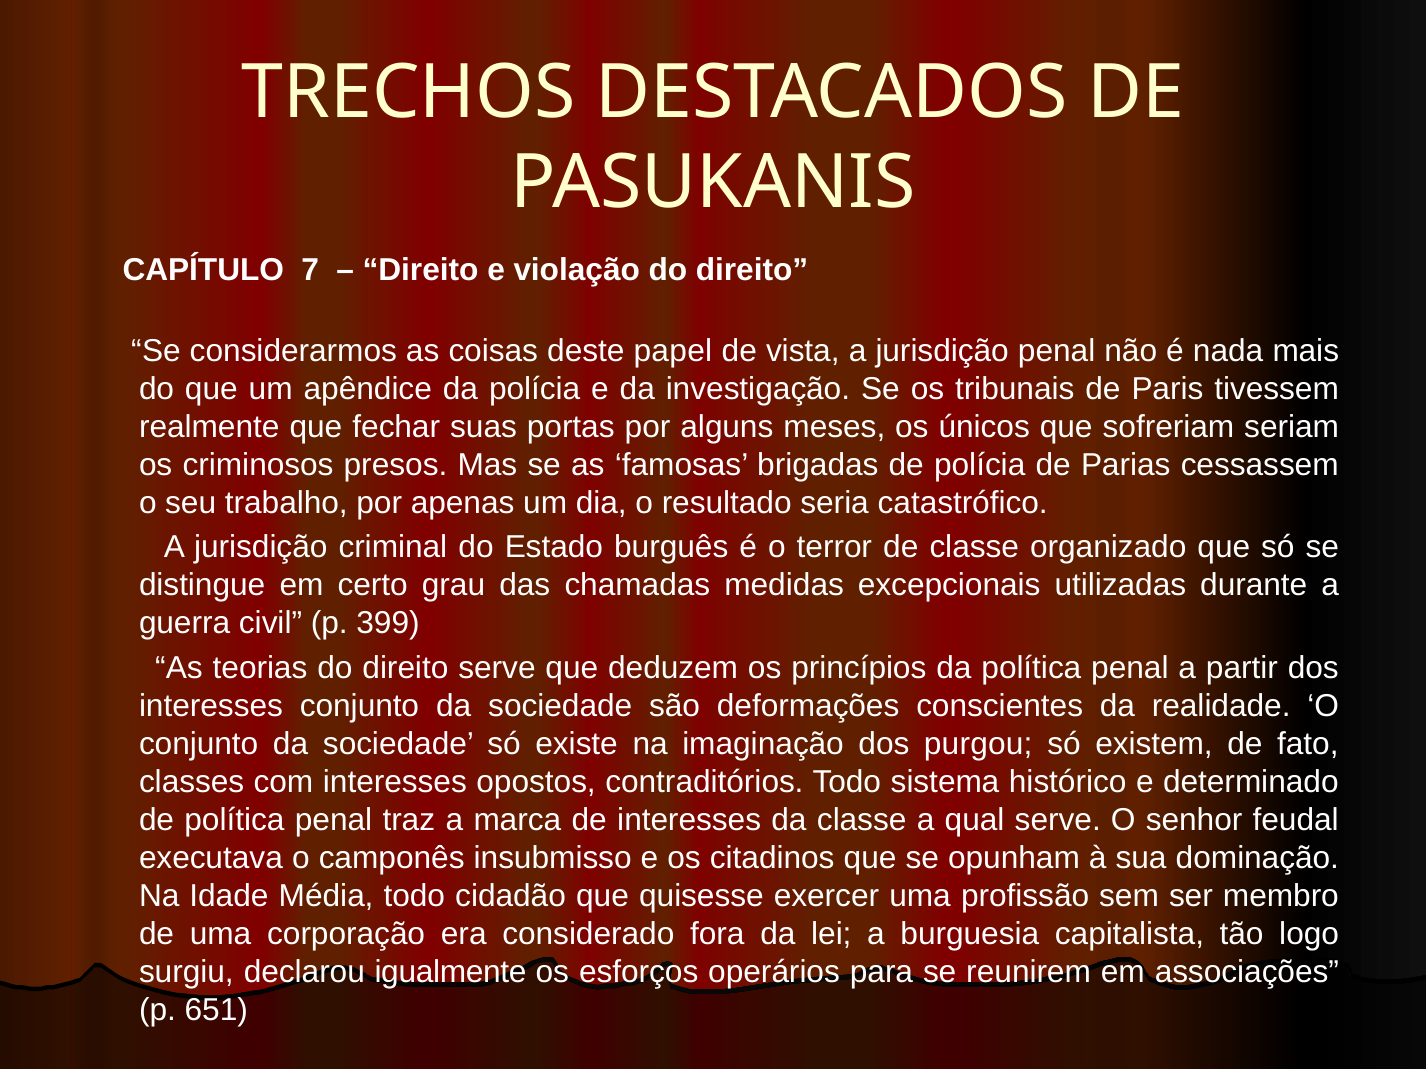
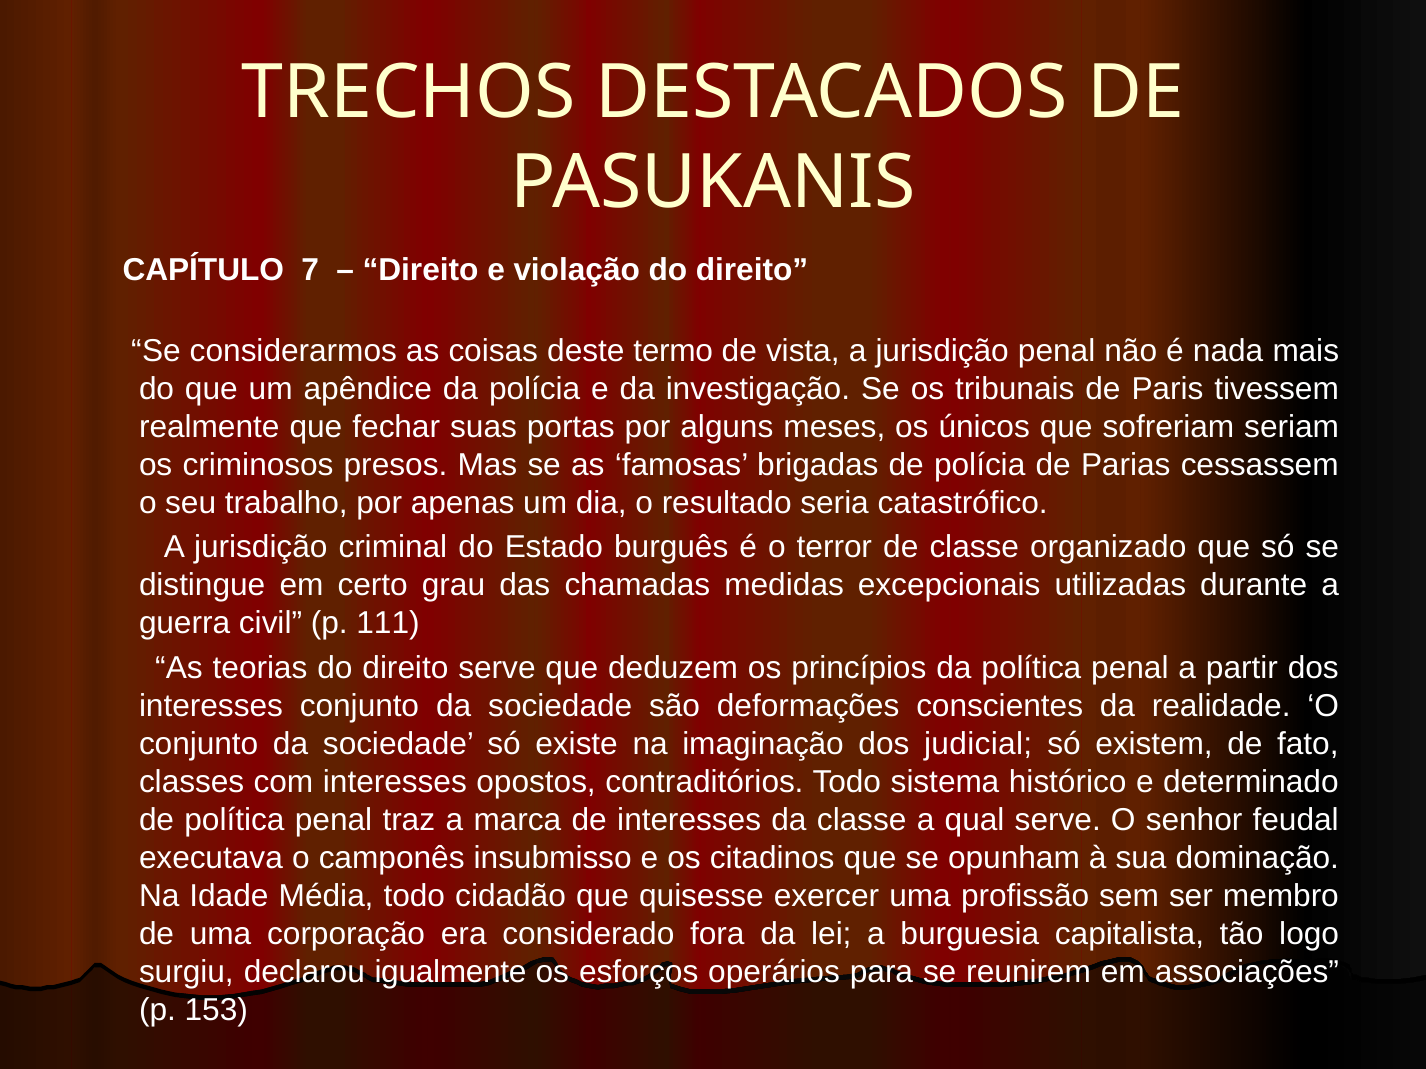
papel: papel -> termo
399: 399 -> 111
purgou: purgou -> judicial
651: 651 -> 153
